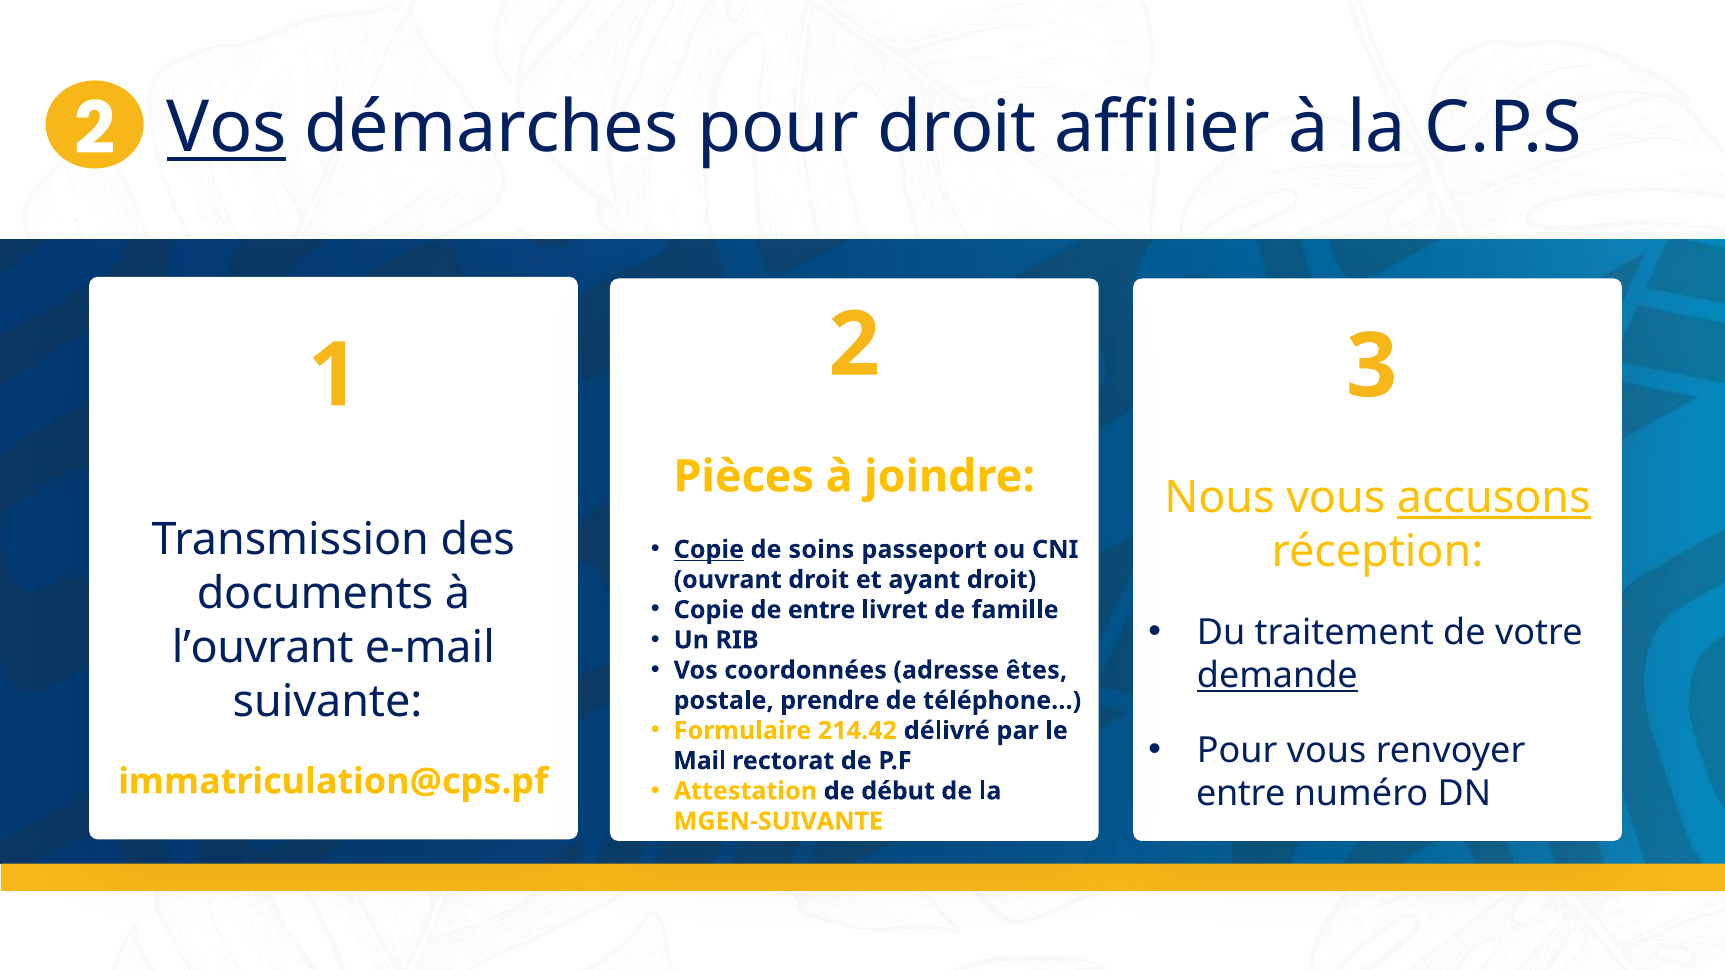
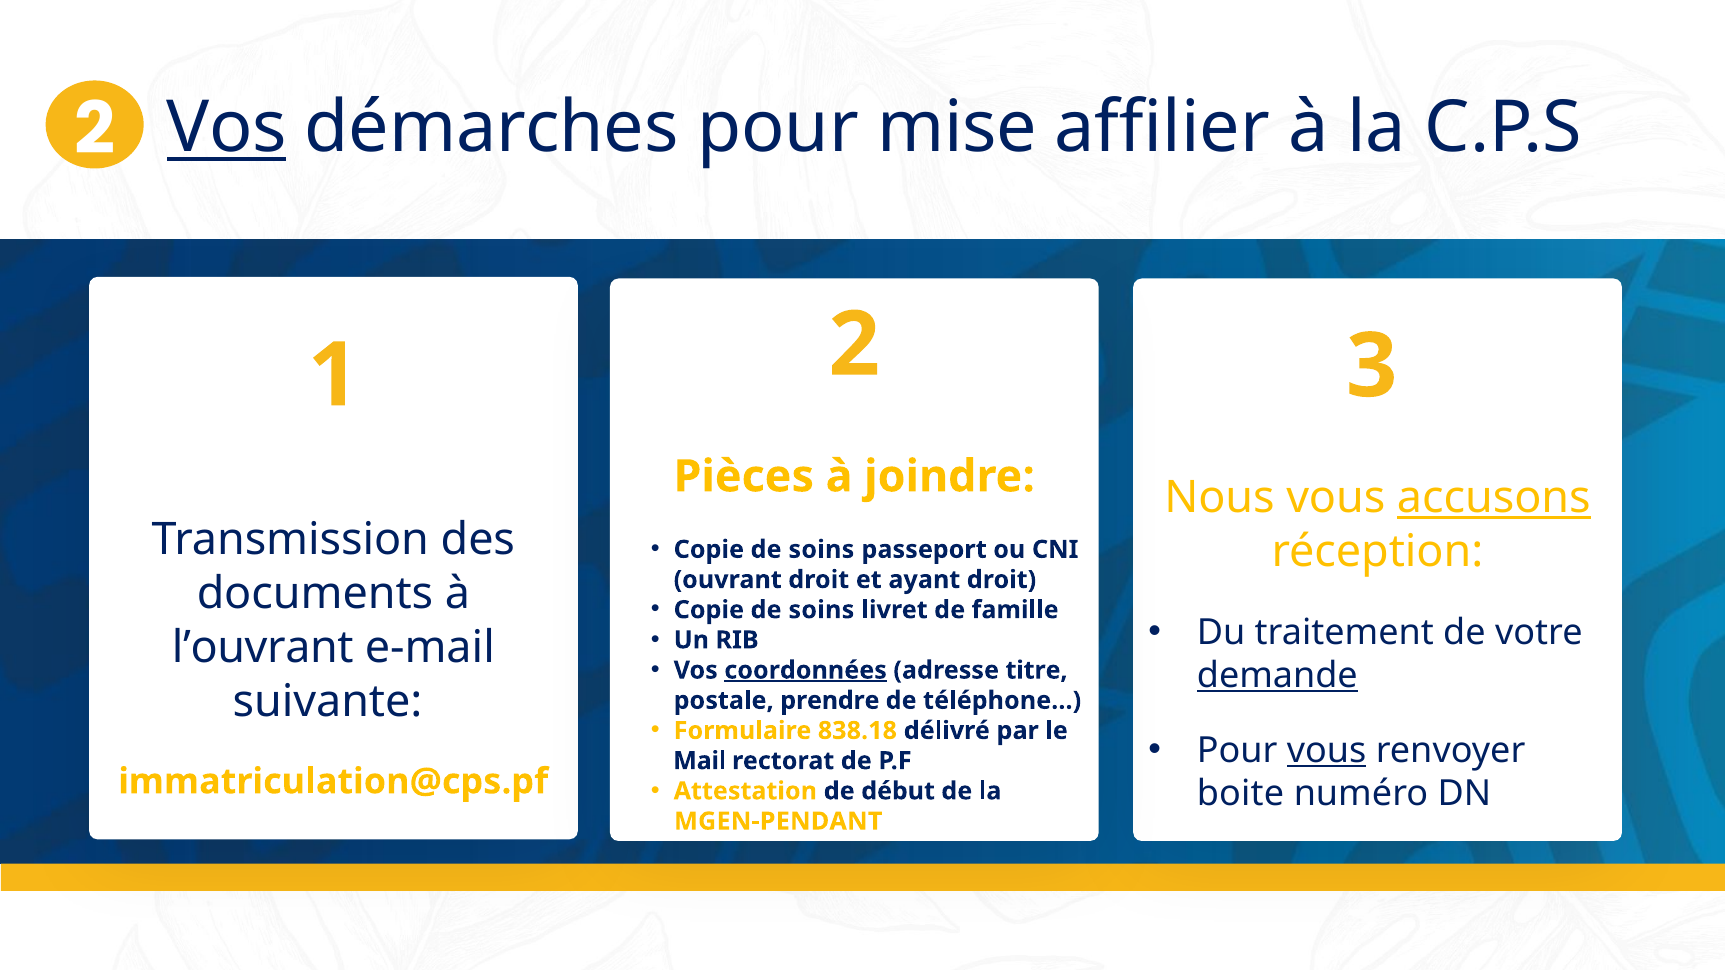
pour droit: droit -> mise
Copie at (709, 550) underline: present -> none
entre at (822, 610): entre -> soins
coordonnées underline: none -> present
êtes: êtes -> titre
214.42: 214.42 -> 838.18
vous at (1327, 751) underline: none -> present
entre at (1241, 794): entre -> boite
MGEN-SUIVANTE: MGEN-SUIVANTE -> MGEN-PENDANT
